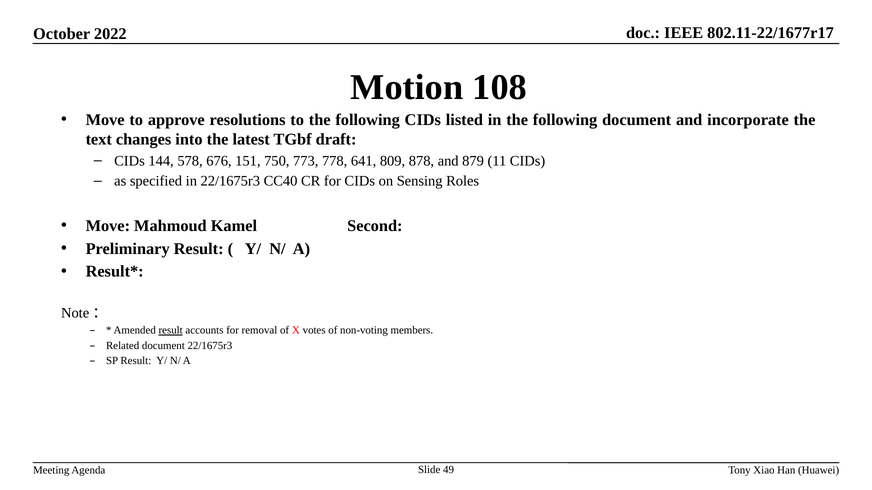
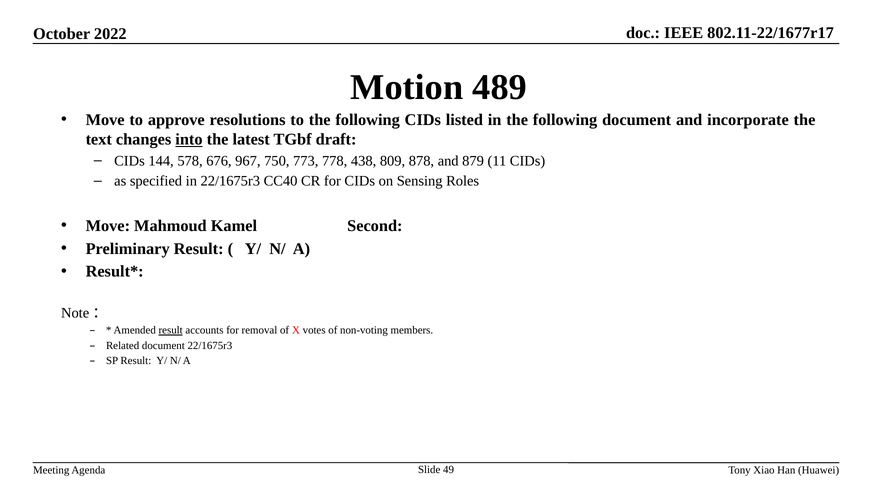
108: 108 -> 489
into underline: none -> present
151: 151 -> 967
641: 641 -> 438
